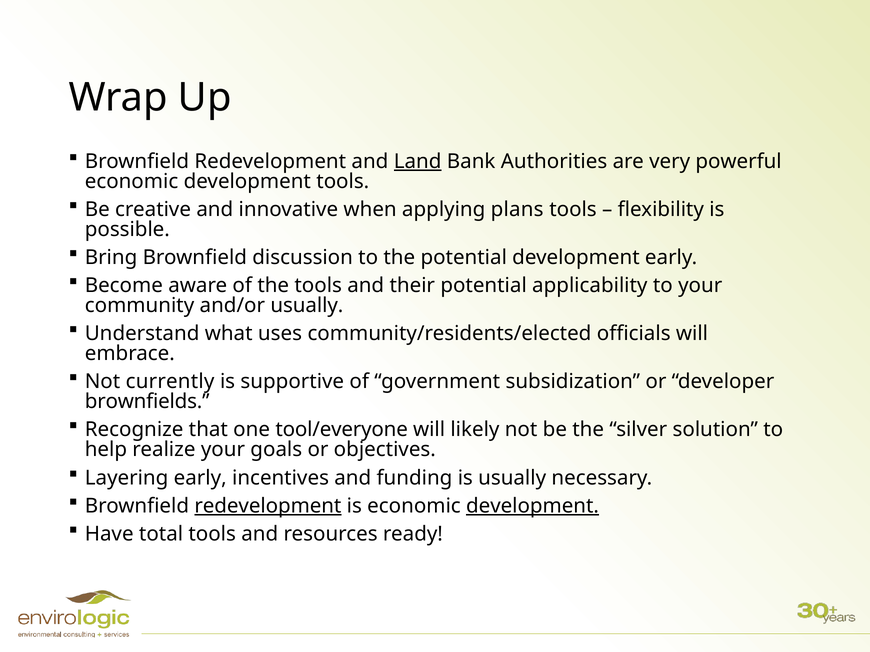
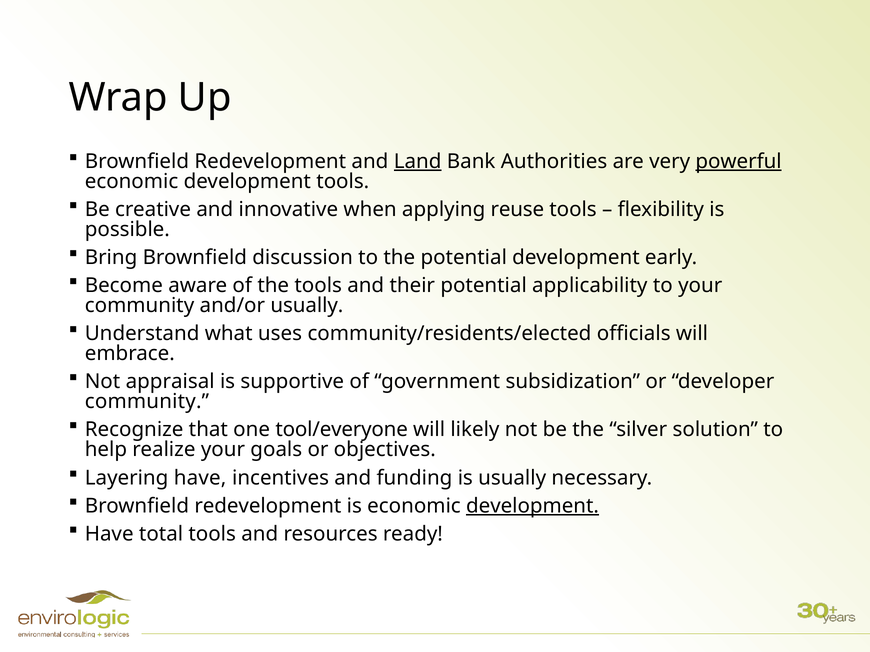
powerful underline: none -> present
plans: plans -> reuse
currently: currently -> appraisal
brownfields at (147, 402): brownfields -> community
Layering early: early -> have
redevelopment at (268, 506) underline: present -> none
